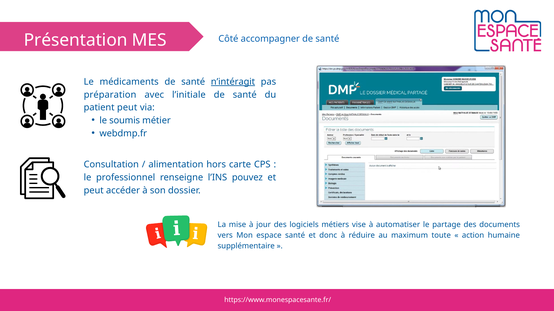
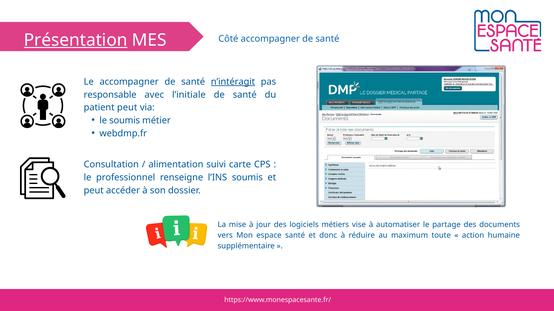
Présentation underline: none -> present
Le médicaments: médicaments -> accompagner
préparation: préparation -> responsable
hors: hors -> suivi
l’INS pouvez: pouvez -> soumis
